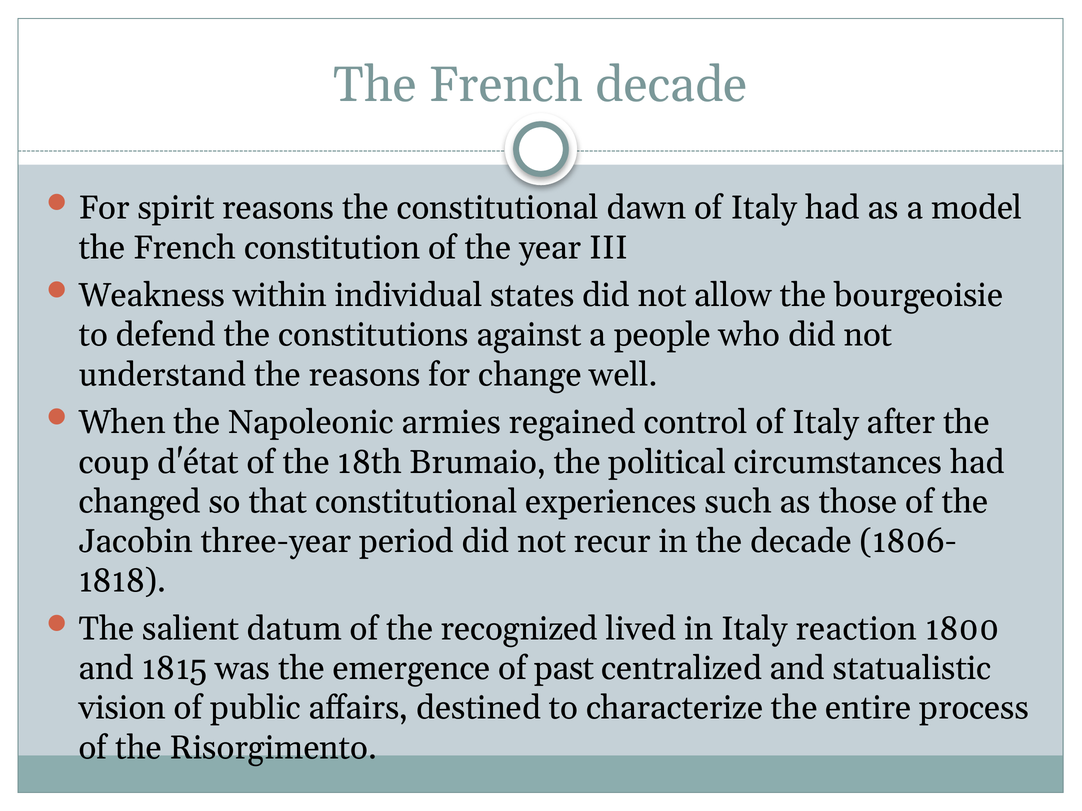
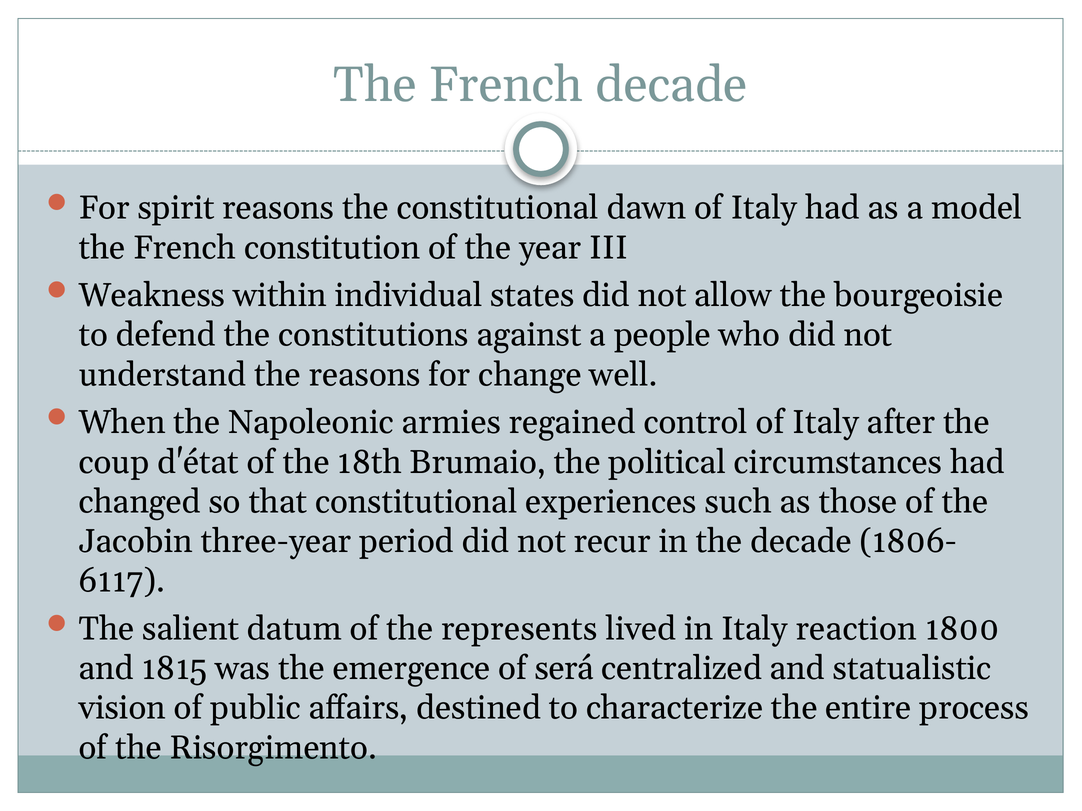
1818: 1818 -> 6117
recognized: recognized -> represents
past: past -> será
